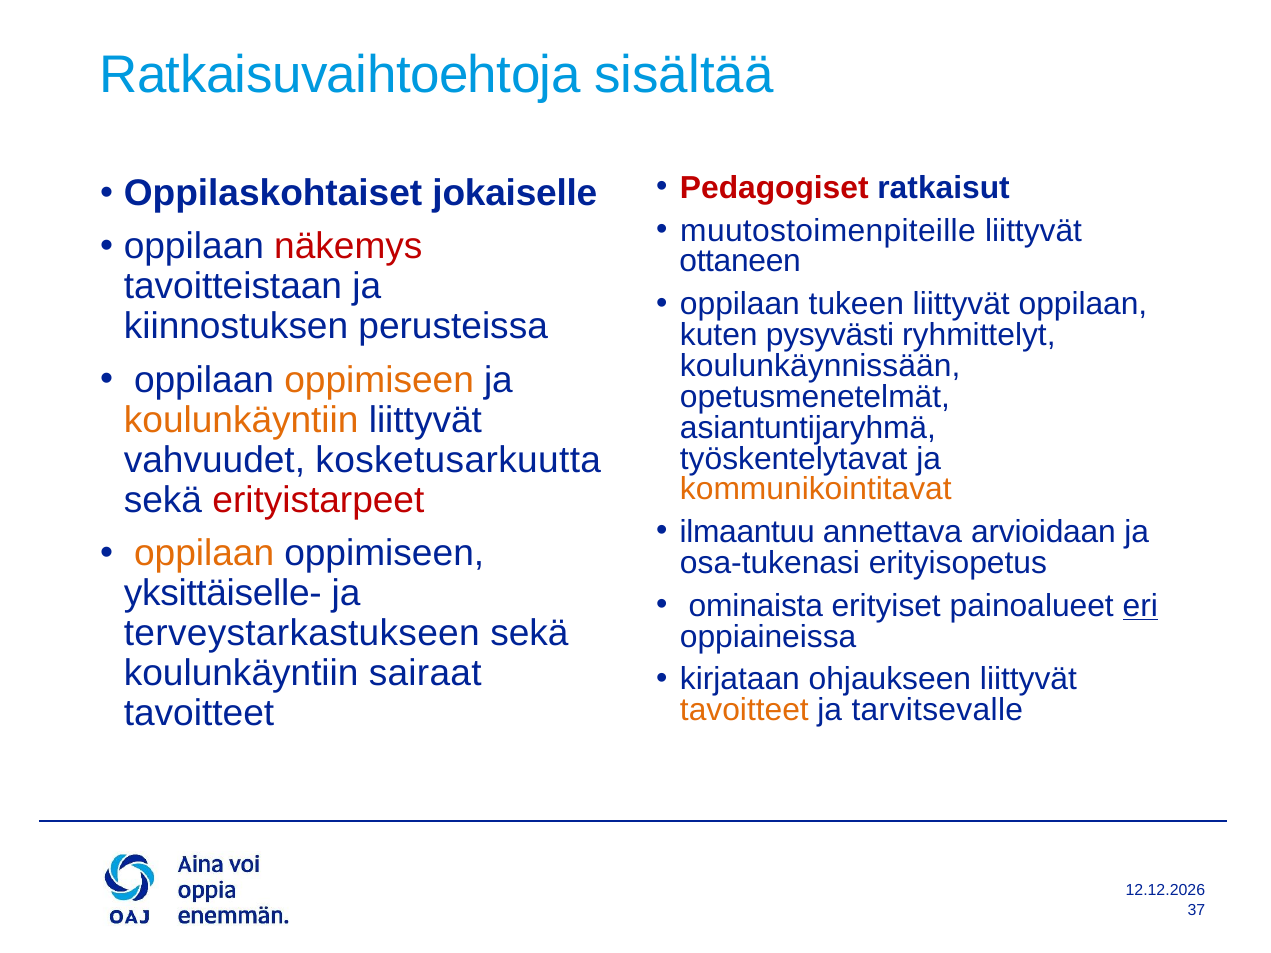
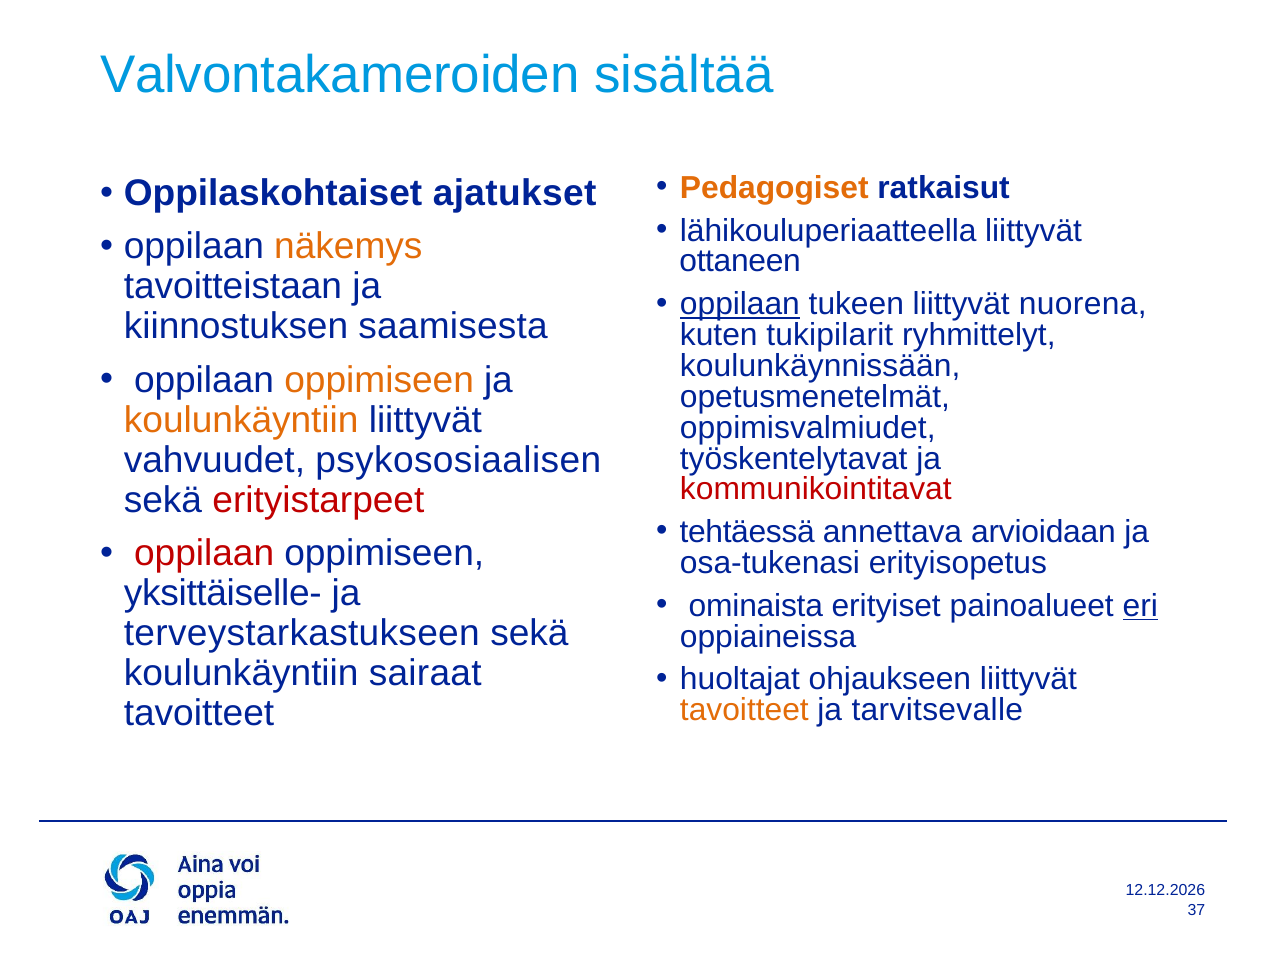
Ratkaisuvaihtoehtoja: Ratkaisuvaihtoehtoja -> Valvontakameroiden
Pedagogiset colour: red -> orange
jokaiselle: jokaiselle -> ajatukset
muutostoimenpiteille: muutostoimenpiteille -> lähikouluperiaatteella
näkemys colour: red -> orange
oppilaan at (740, 304) underline: none -> present
liittyvät oppilaan: oppilaan -> nuorena
perusteissa: perusteissa -> saamisesta
pysyvästi: pysyvästi -> tukipilarit
asiantuntijaryhmä: asiantuntijaryhmä -> oppimisvalmiudet
kosketusarkuutta: kosketusarkuutta -> psykososiaalisen
kommunikointitavat colour: orange -> red
ilmaantuu: ilmaantuu -> tehtäessä
oppilaan at (204, 553) colour: orange -> red
kirjataan: kirjataan -> huoltajat
